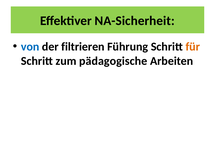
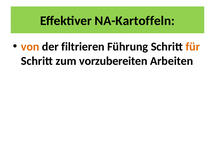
NA-Sicherheit: NA-Sicherheit -> NA-Kartoffeln
von colour: blue -> orange
pädagogische: pädagogische -> vorzubereiten
